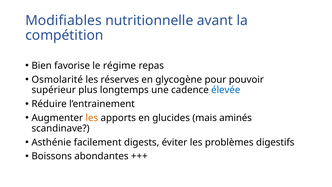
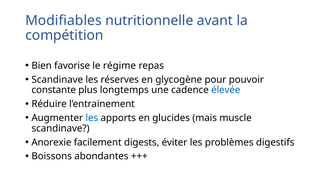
Osmolarité at (57, 79): Osmolarité -> Scandinave
supérieur: supérieur -> constante
les at (92, 118) colour: orange -> blue
aminés: aminés -> muscle
Asthénie: Asthénie -> Anorexie
